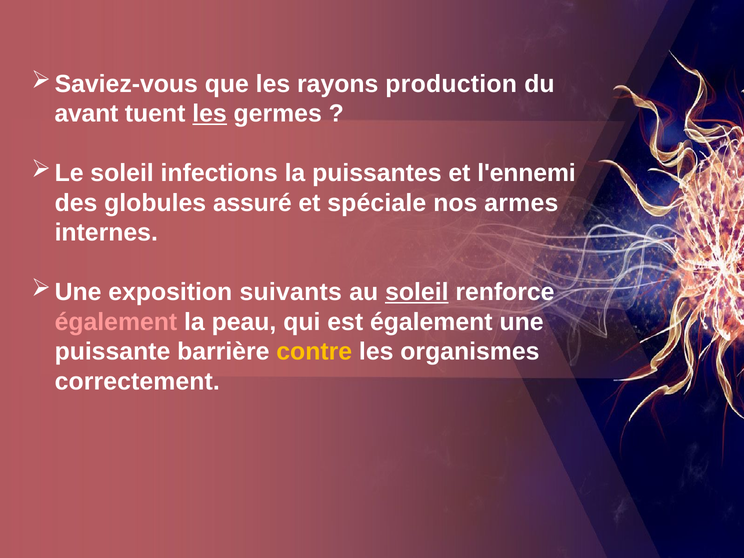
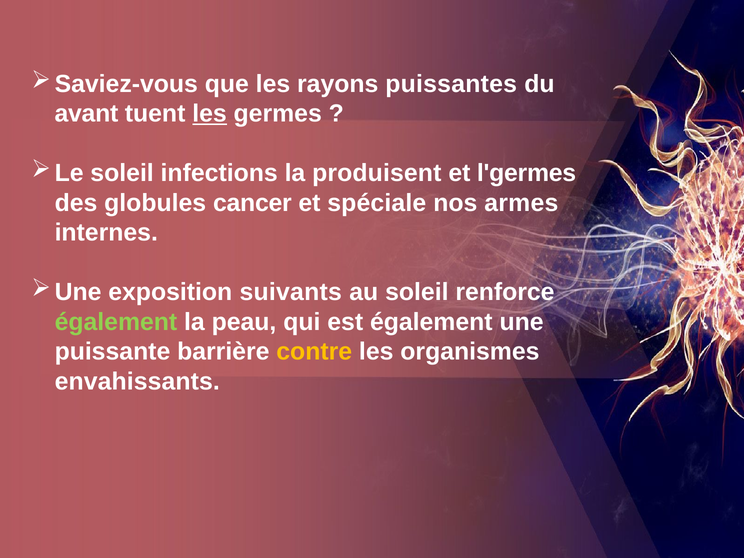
production: production -> puissantes
puissantes: puissantes -> produisent
l'ennemi: l'ennemi -> l'germes
assuré: assuré -> cancer
soleil at (417, 292) underline: present -> none
également at (116, 322) colour: pink -> light green
correctement: correctement -> envahissants
